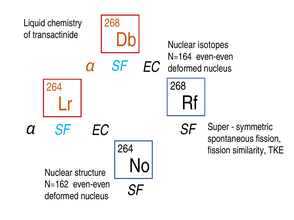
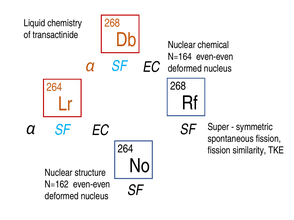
isotopes: isotopes -> chemical
